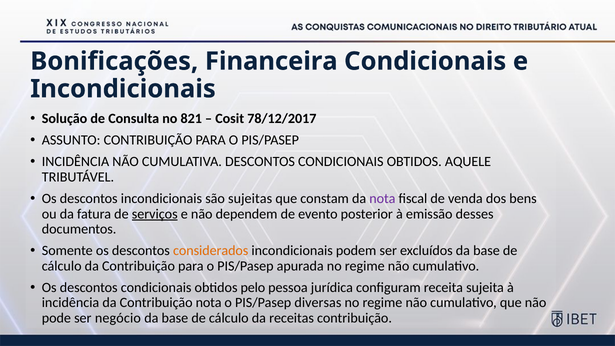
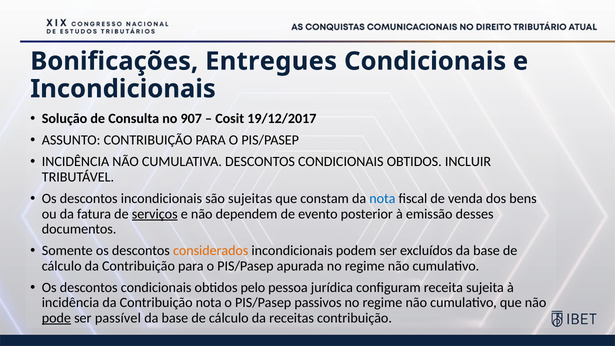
Financeira: Financeira -> Entregues
821: 821 -> 907
78/12/2017: 78/12/2017 -> 19/12/2017
AQUELE: AQUELE -> INCLUIR
nota at (382, 199) colour: purple -> blue
diversas: diversas -> passivos
pode underline: none -> present
negócio: negócio -> passível
